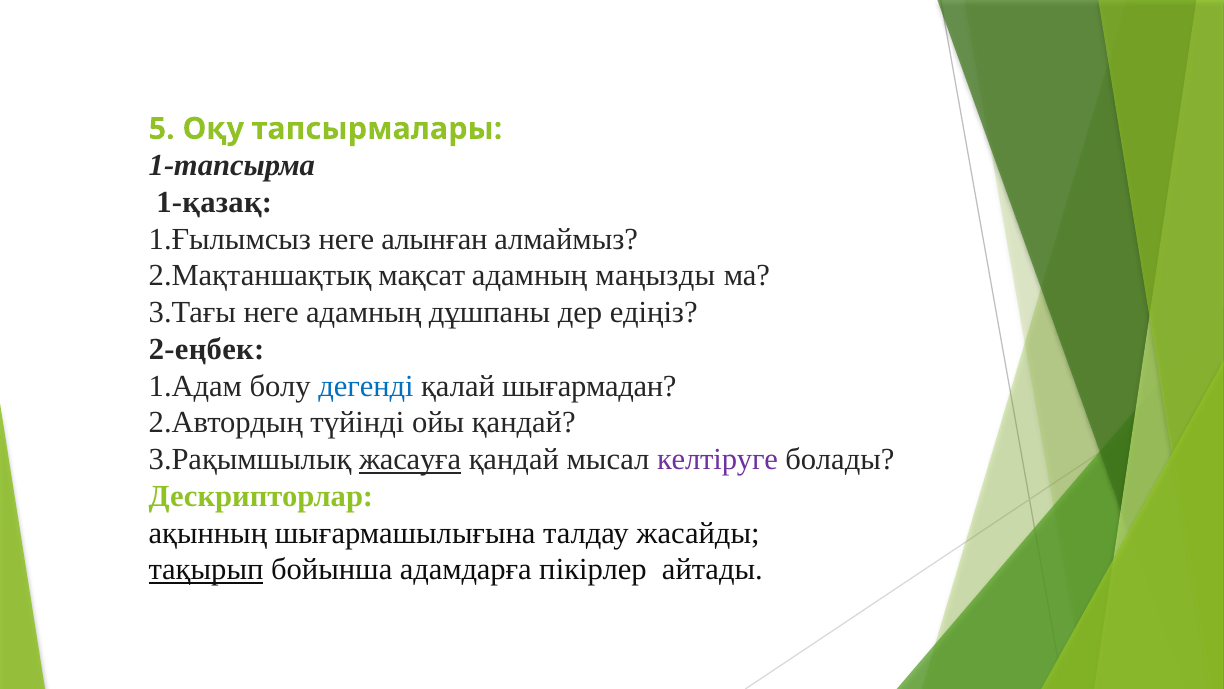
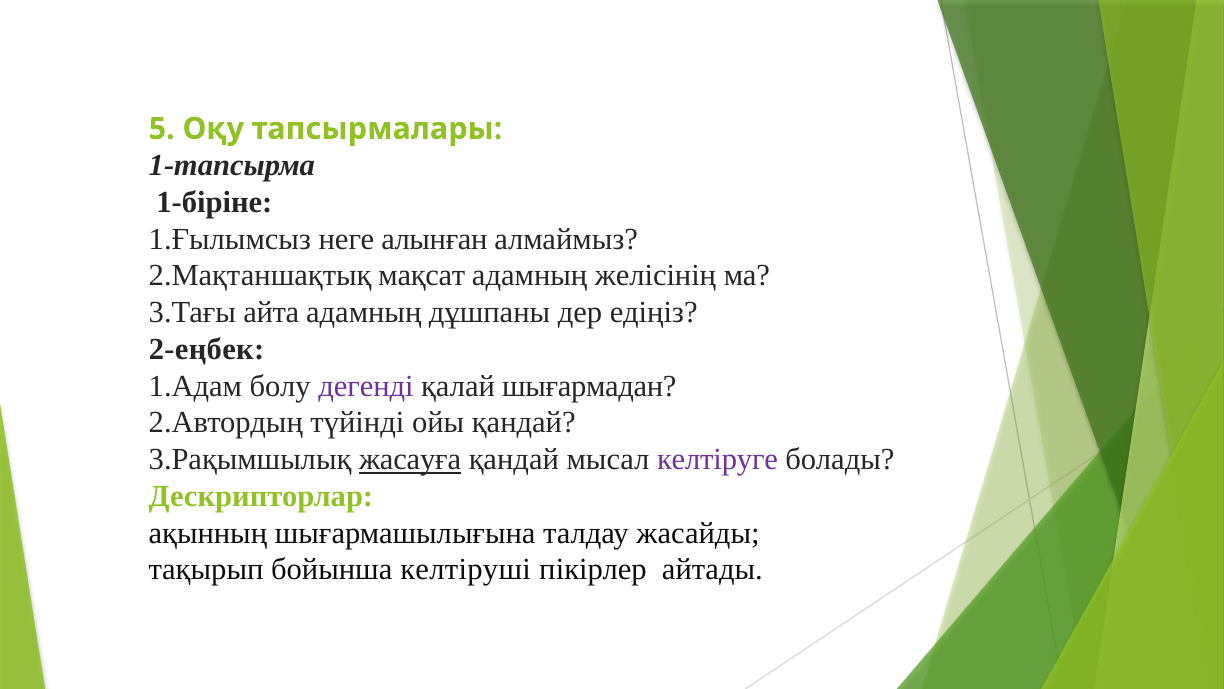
1-қазақ: 1-қазақ -> 1-біріне
маңызды: маңызды -> желісінің
3.Тағы неге: неге -> айта
дегенді colour: blue -> purple
тақырып underline: present -> none
адамдарға: адамдарға -> келтіруші
